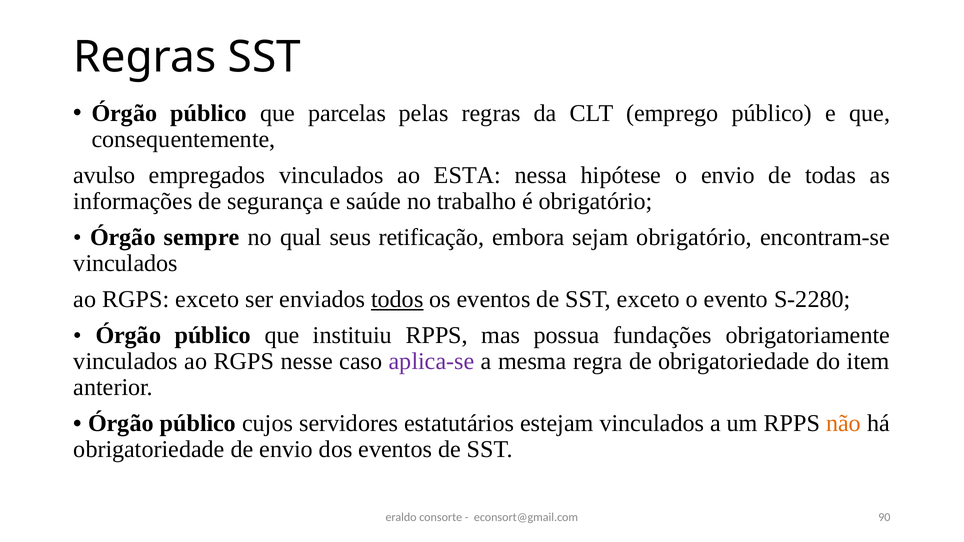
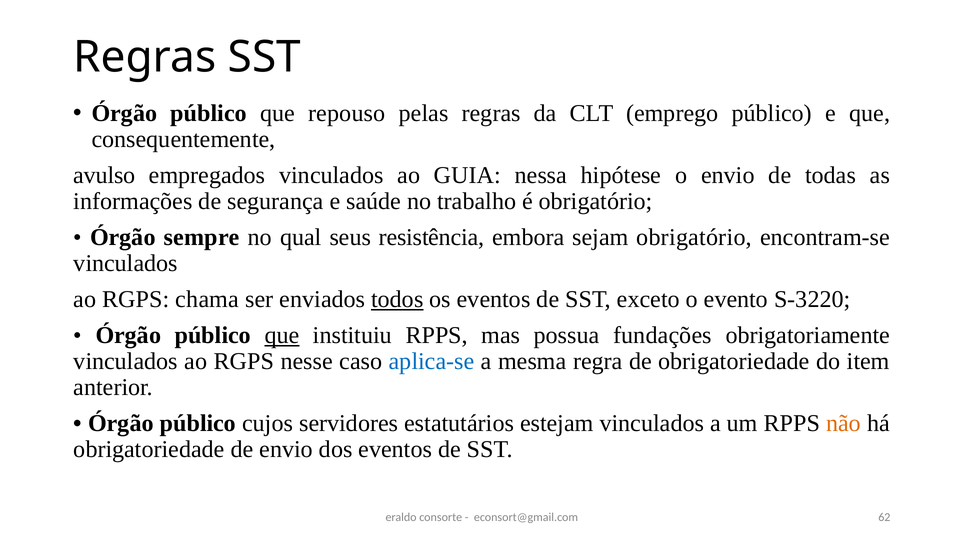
parcelas: parcelas -> repouso
ESTA: ESTA -> GUIA
retificação: retificação -> resistência
RGPS exceto: exceto -> chama
S-2280: S-2280 -> S-3220
que at (282, 335) underline: none -> present
aplica-se colour: purple -> blue
90: 90 -> 62
